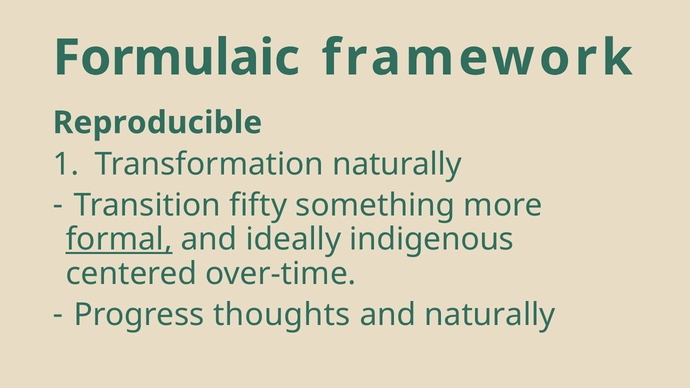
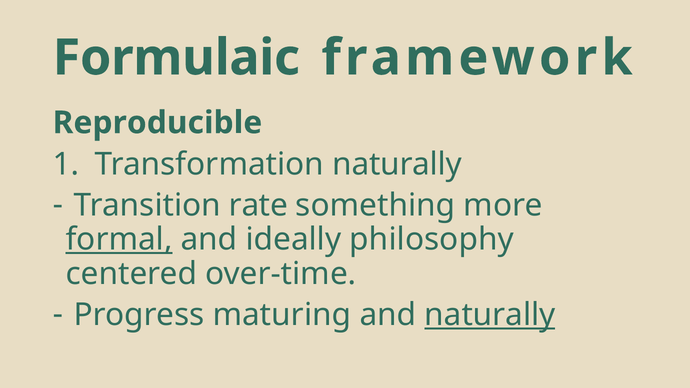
fifty: fifty -> rate
indigenous: indigenous -> philosophy
thoughts: thoughts -> maturing
naturally at (490, 315) underline: none -> present
